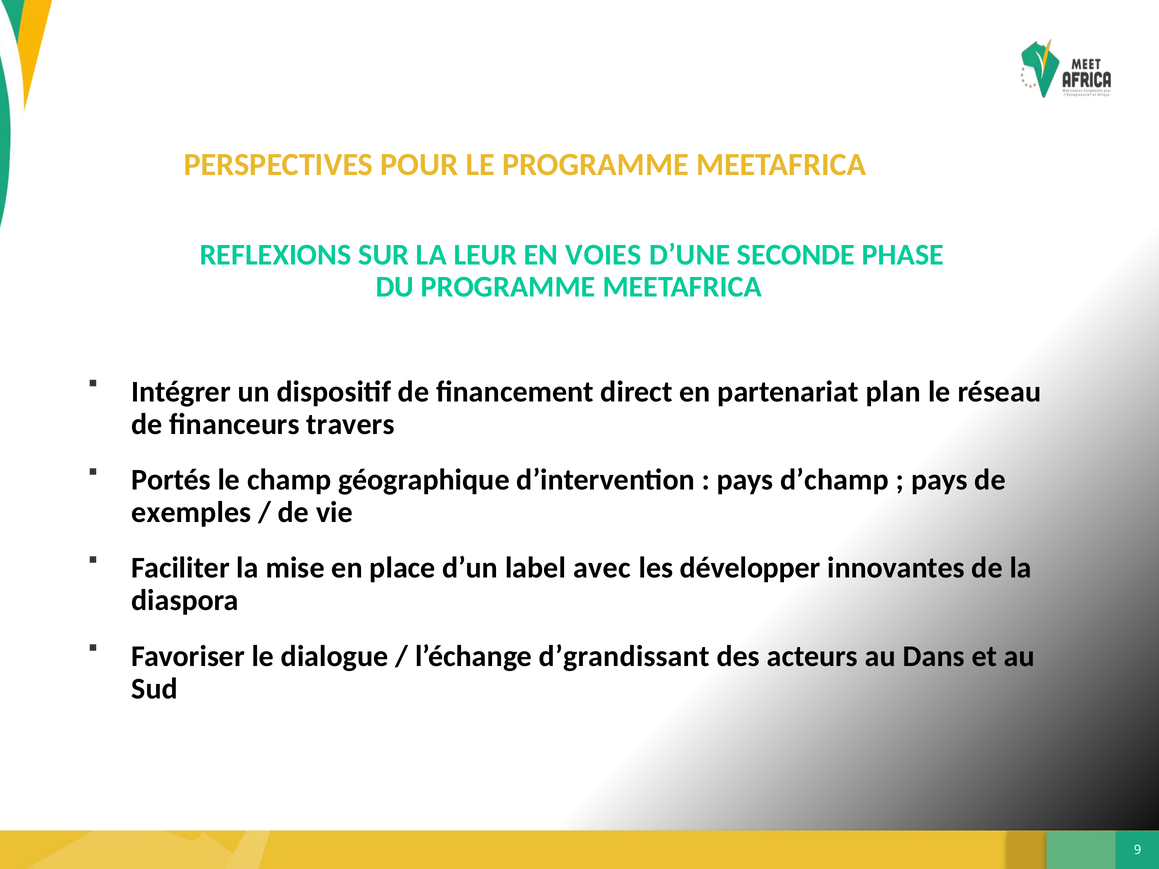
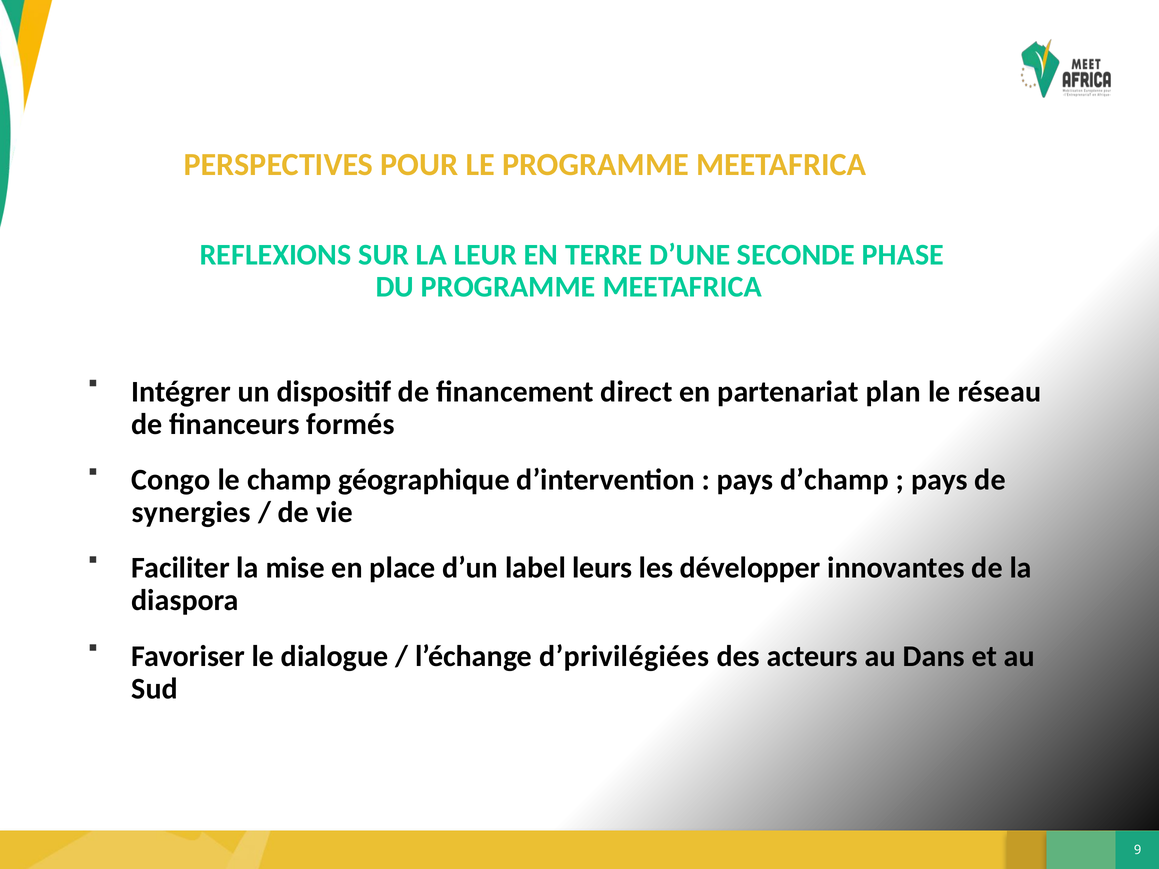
VOIES: VOIES -> TERRE
travers: travers -> formés
Portés: Portés -> Congo
exemples: exemples -> synergies
avec: avec -> leurs
d’grandissant: d’grandissant -> d’privilégiées
